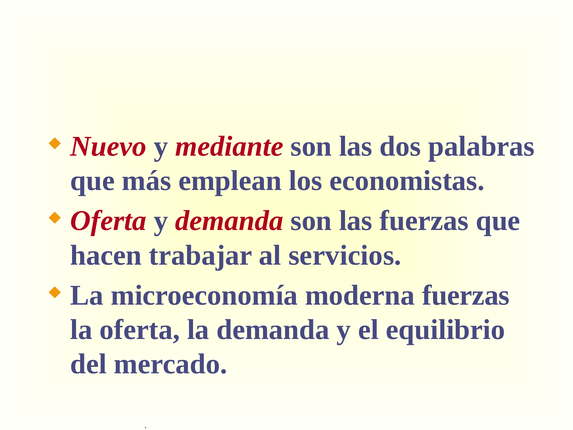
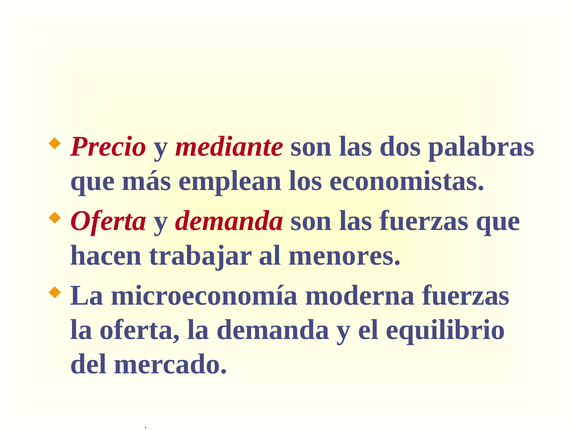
Nuevo: Nuevo -> Precio
servicios: servicios -> menores
